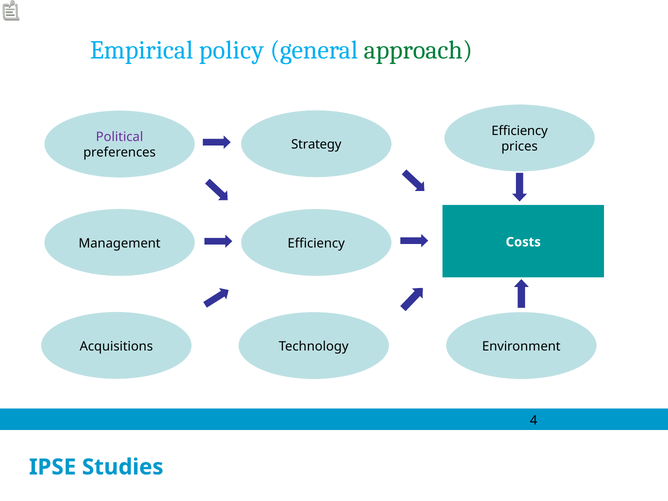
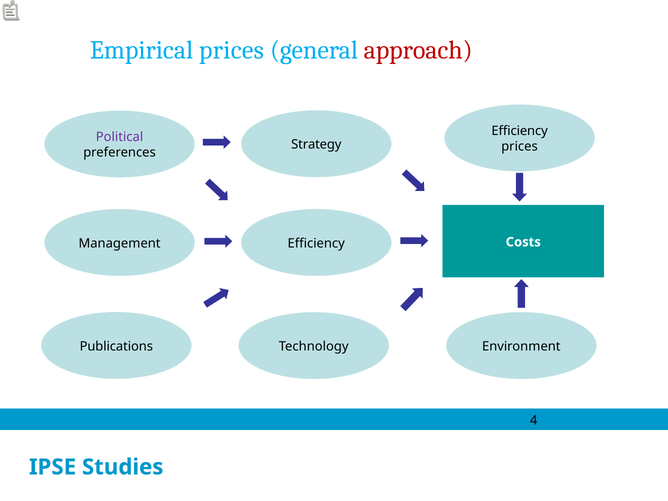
Empirical policy: policy -> prices
approach colour: green -> red
Acquisitions: Acquisitions -> Publications
